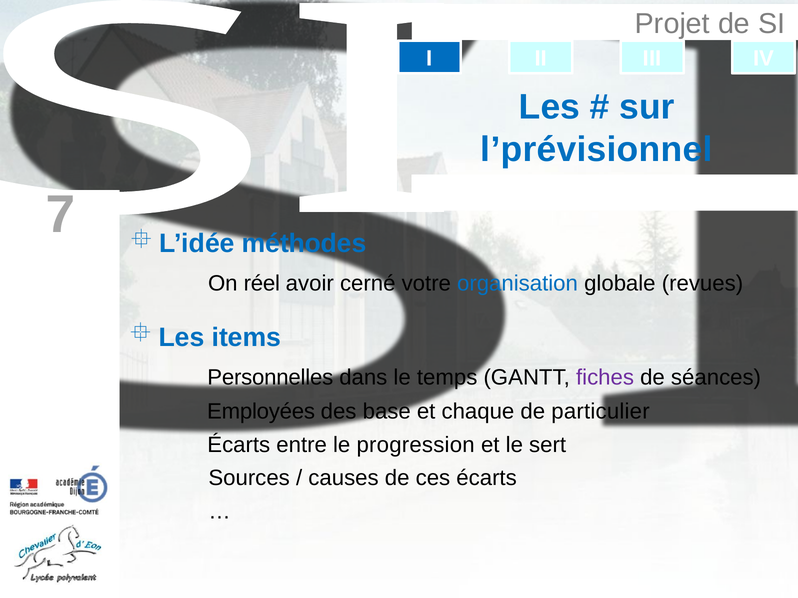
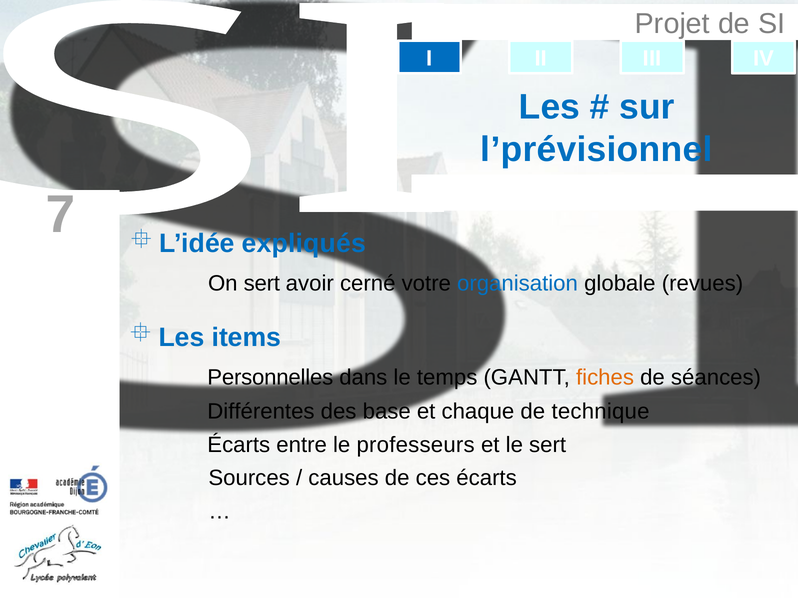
méthodes: méthodes -> expliqués
On réel: réel -> sert
fiches colour: purple -> orange
Employées: Employées -> Différentes
particulier: particulier -> technique
progression: progression -> professeurs
